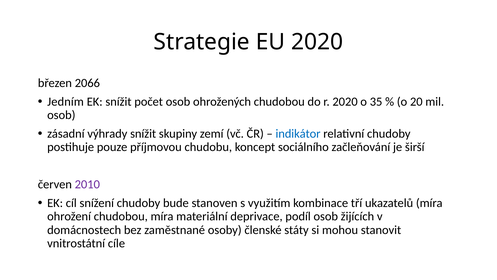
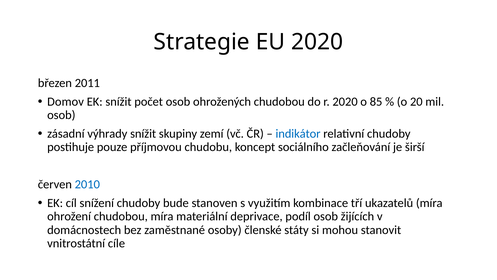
2066: 2066 -> 2011
Jedním: Jedním -> Domov
35: 35 -> 85
2010 colour: purple -> blue
